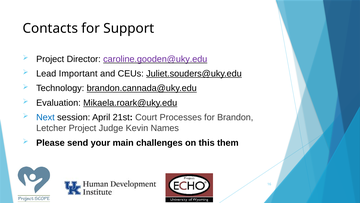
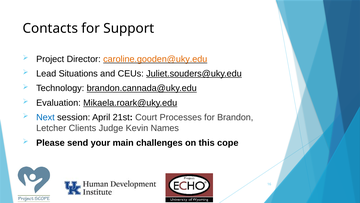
caroline.gooden@uky.edu colour: purple -> orange
Important: Important -> Situations
Letcher Project: Project -> Clients
them: them -> cope
